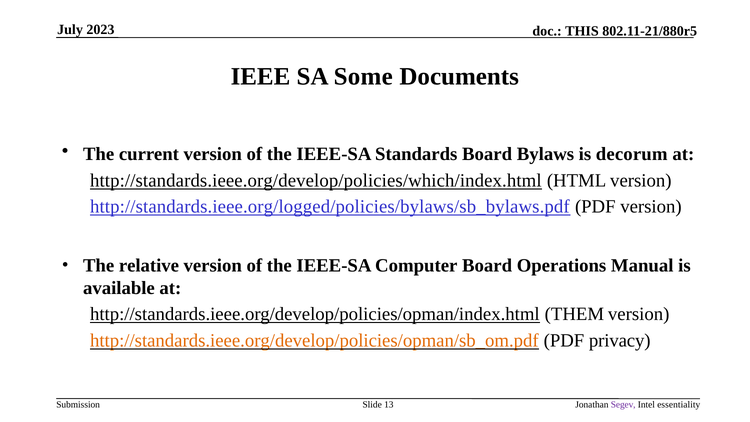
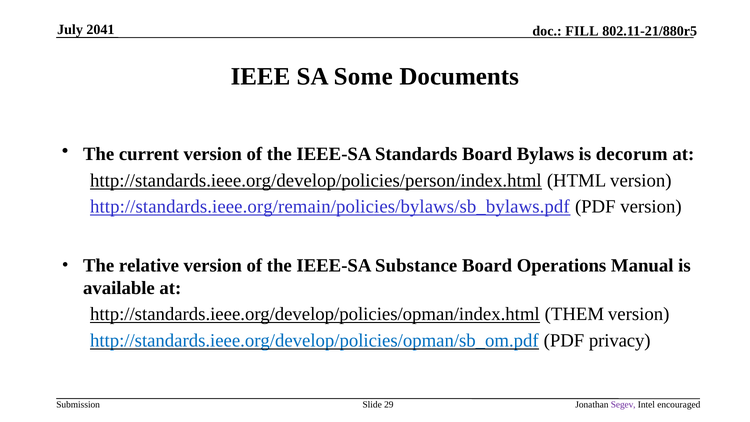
2023: 2023 -> 2041
THIS: THIS -> FILL
http://standards.ieee.org/develop/policies/which/index.html: http://standards.ieee.org/develop/policies/which/index.html -> http://standards.ieee.org/develop/policies/person/index.html
http://standards.ieee.org/logged/policies/bylaws/sb_bylaws.pdf: http://standards.ieee.org/logged/policies/bylaws/sb_bylaws.pdf -> http://standards.ieee.org/remain/policies/bylaws/sb_bylaws.pdf
Computer: Computer -> Substance
http://standards.ieee.org/develop/policies/opman/sb_om.pdf colour: orange -> blue
13: 13 -> 29
essentiality: essentiality -> encouraged
